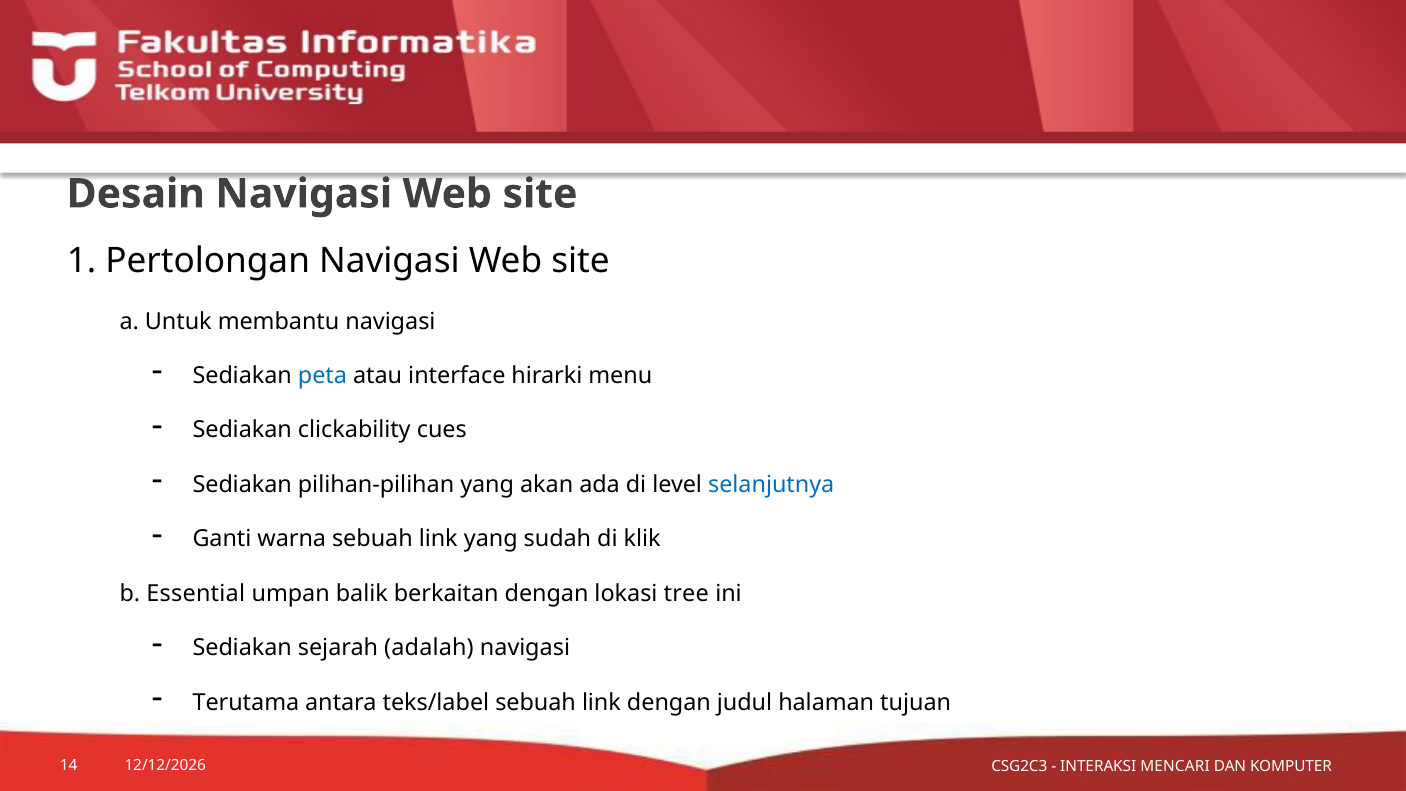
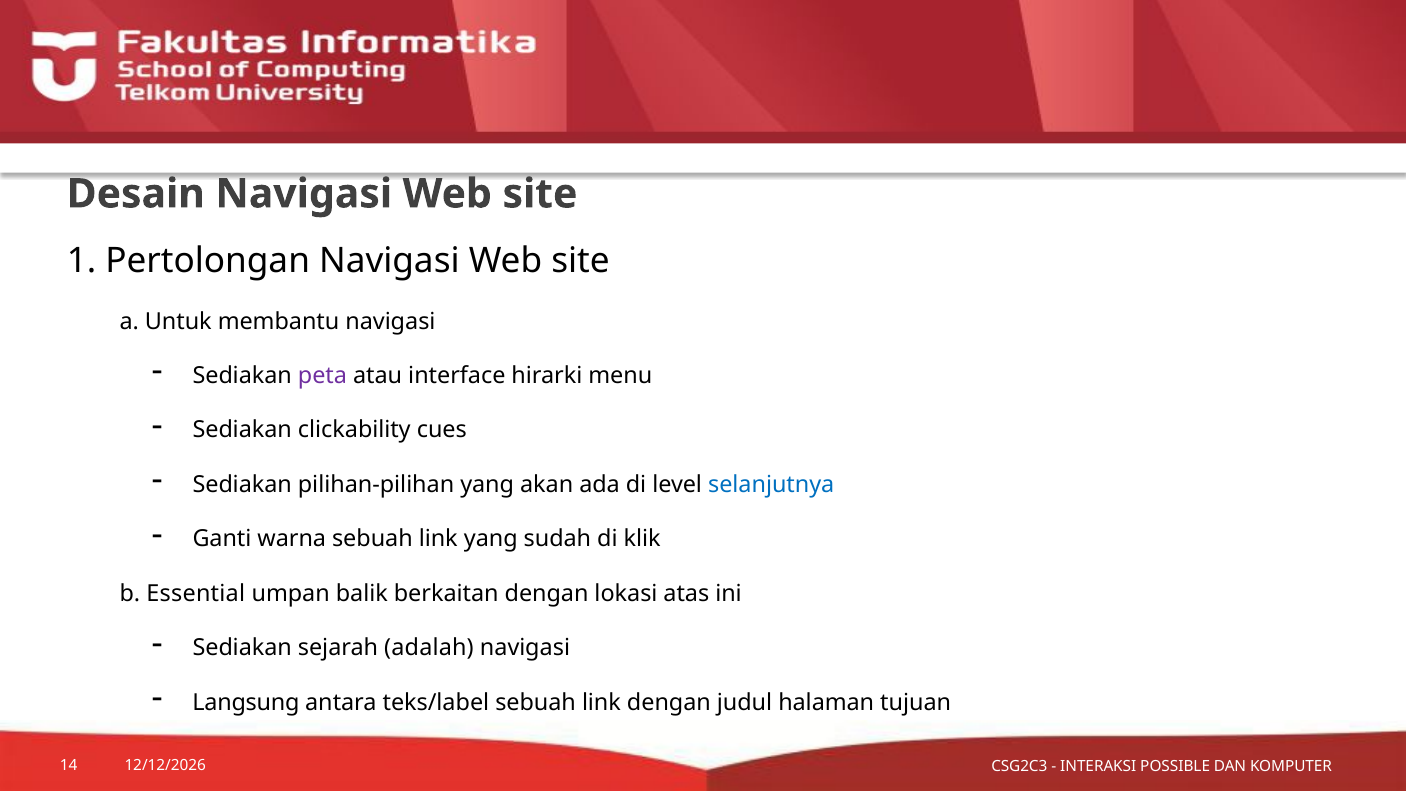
peta colour: blue -> purple
tree: tree -> atas
Terutama: Terutama -> Langsung
MENCARI: MENCARI -> POSSIBLE
